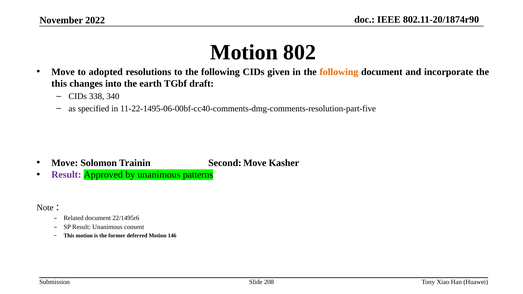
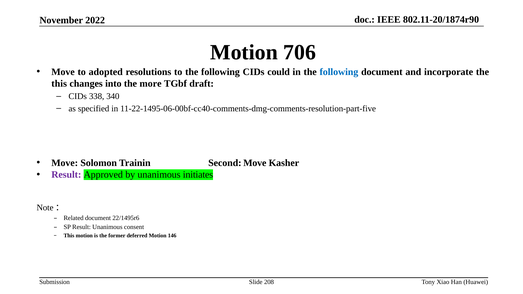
802: 802 -> 706
given: given -> could
following at (339, 72) colour: orange -> blue
earth: earth -> more
patterns: patterns -> initiates
